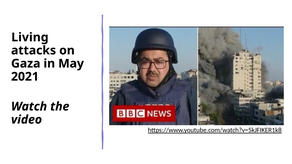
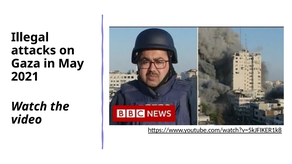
Living: Living -> Illegal
